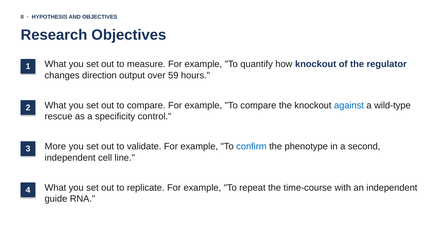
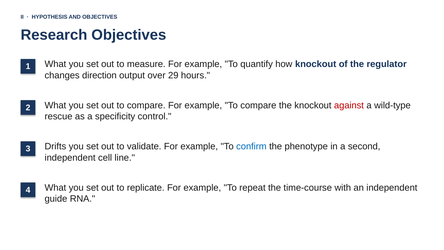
59: 59 -> 29
against colour: blue -> red
More: More -> Drifts
